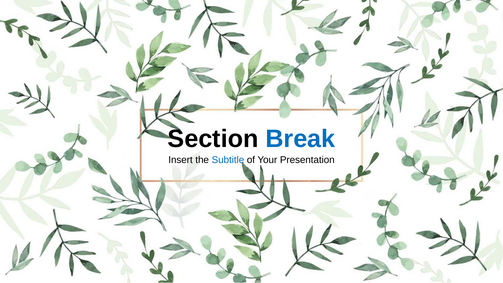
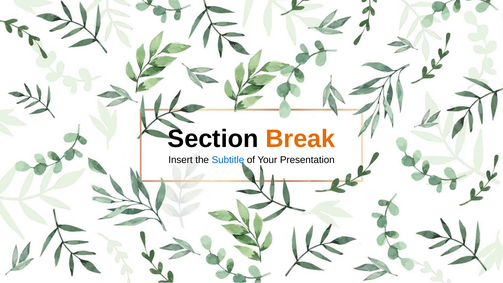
Break colour: blue -> orange
